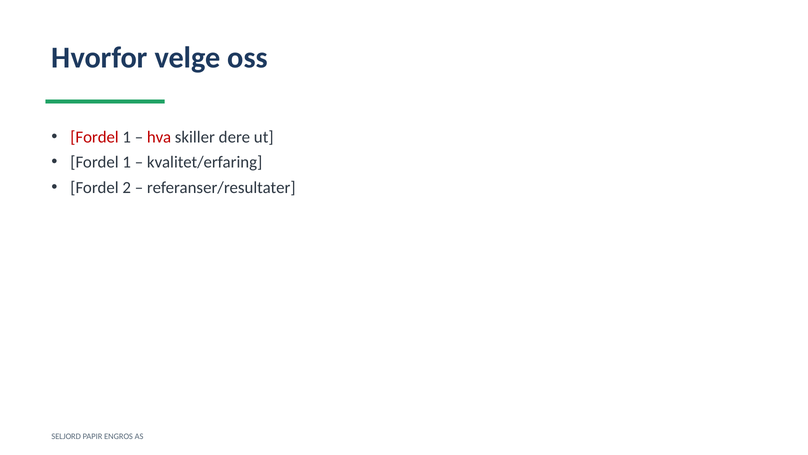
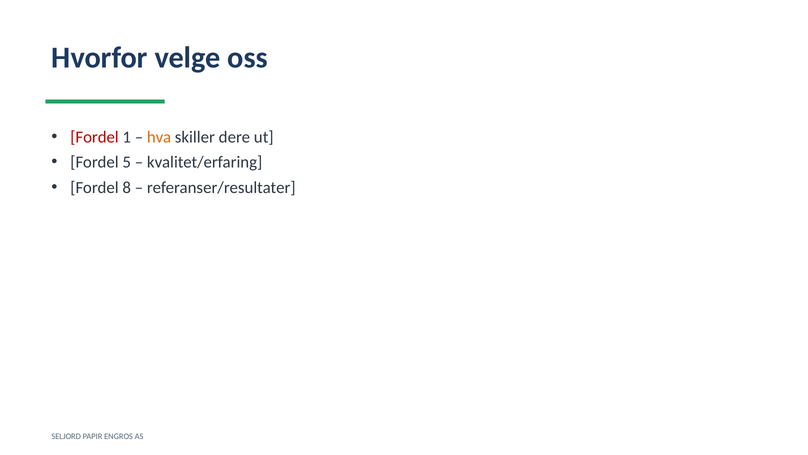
hva colour: red -> orange
1 at (127, 162): 1 -> 5
2: 2 -> 8
